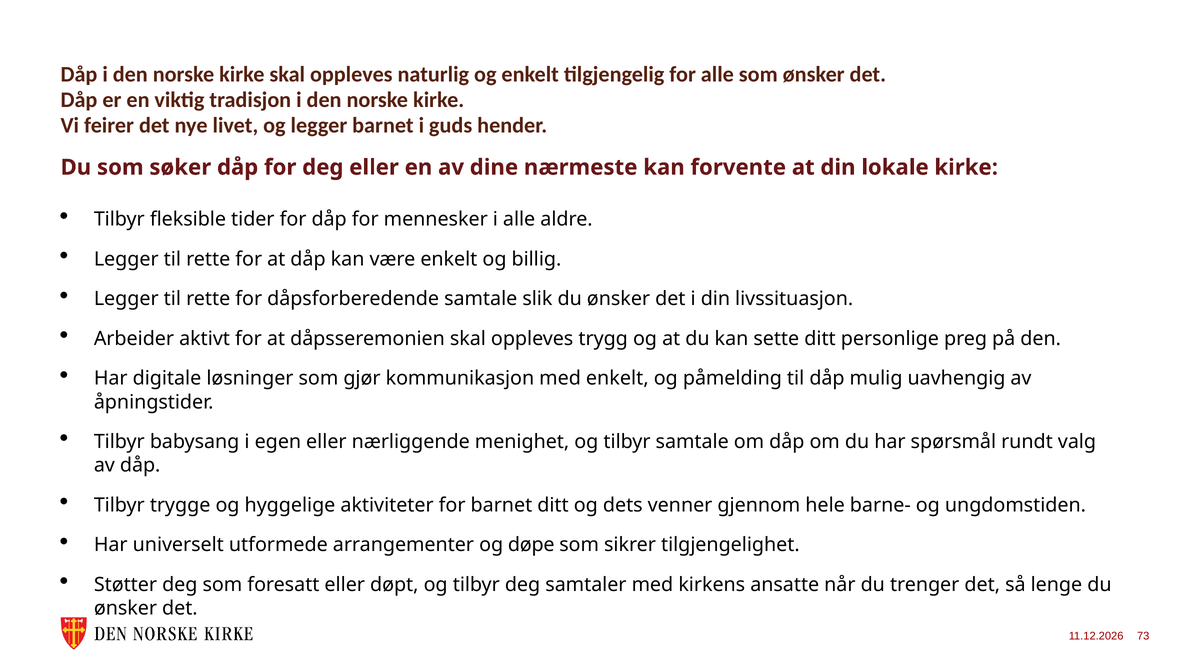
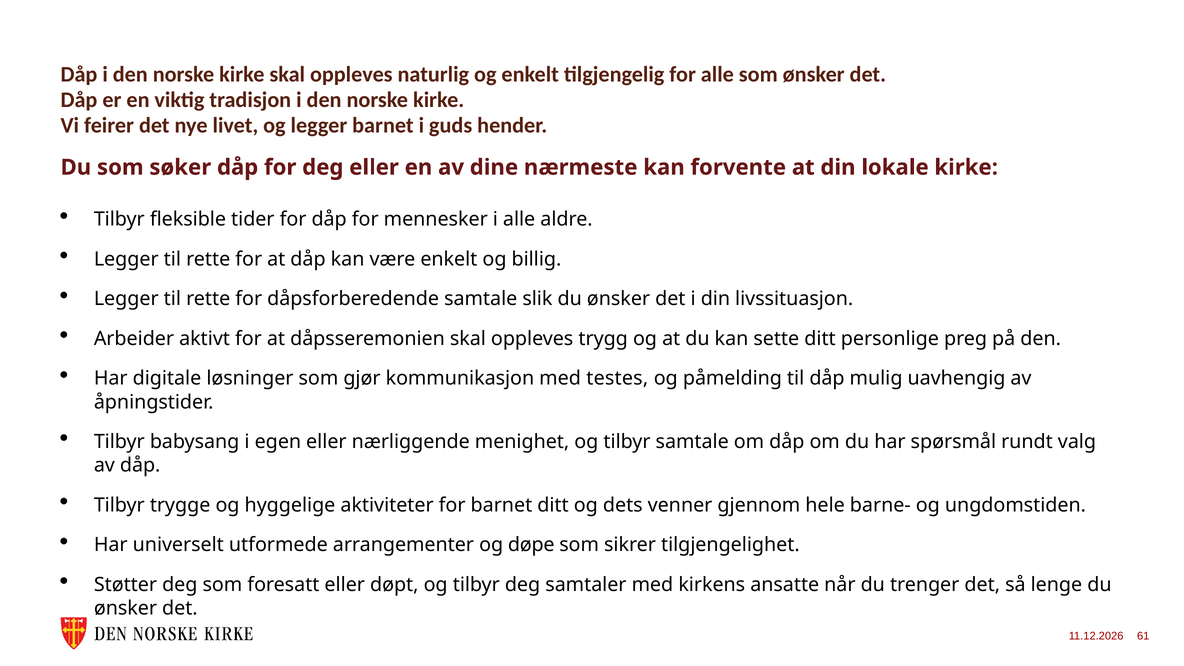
med enkelt: enkelt -> testes
73: 73 -> 61
